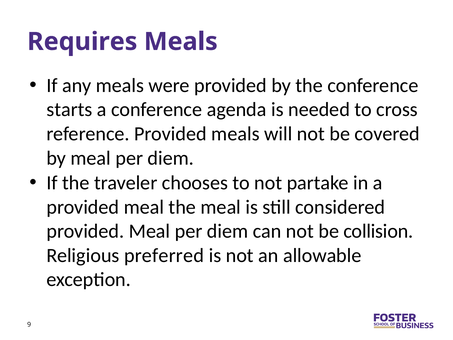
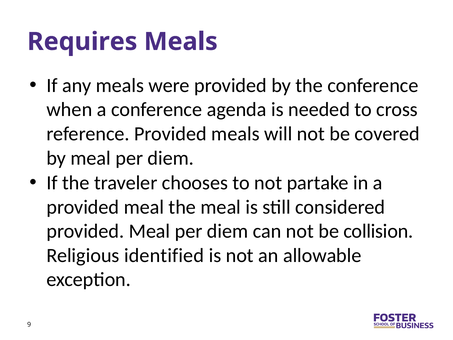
starts: starts -> when
preferred: preferred -> identified
